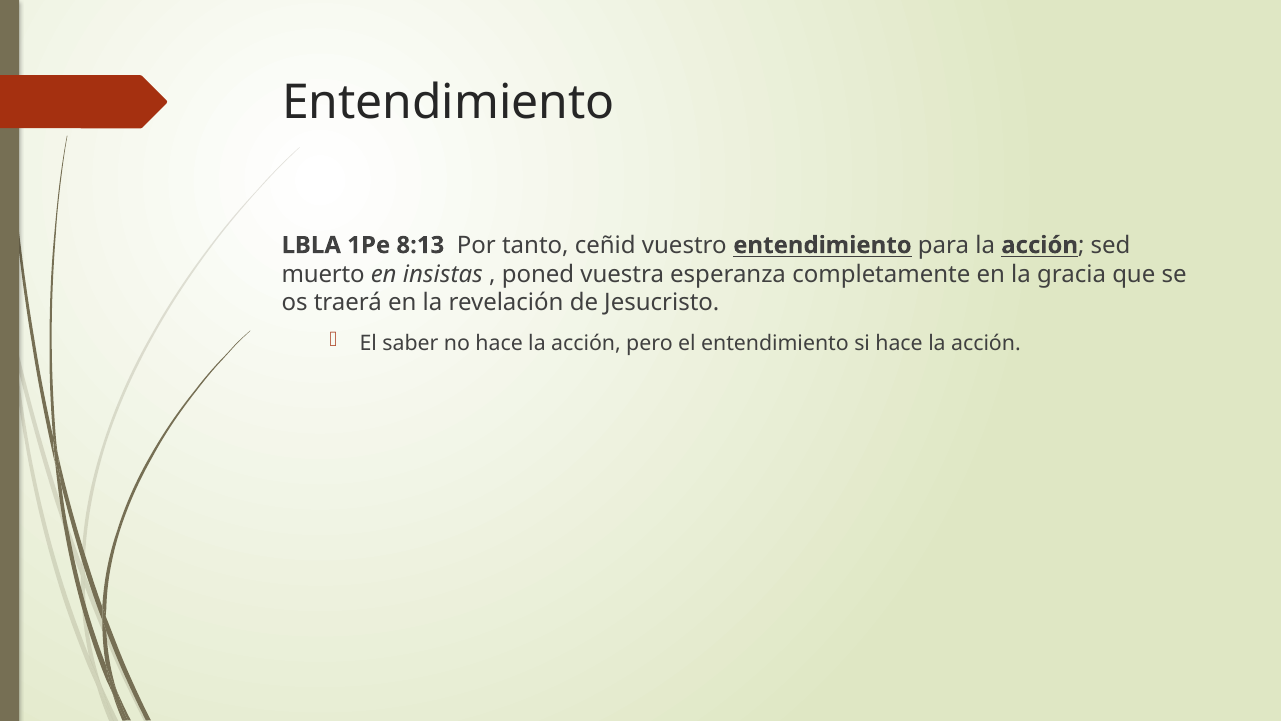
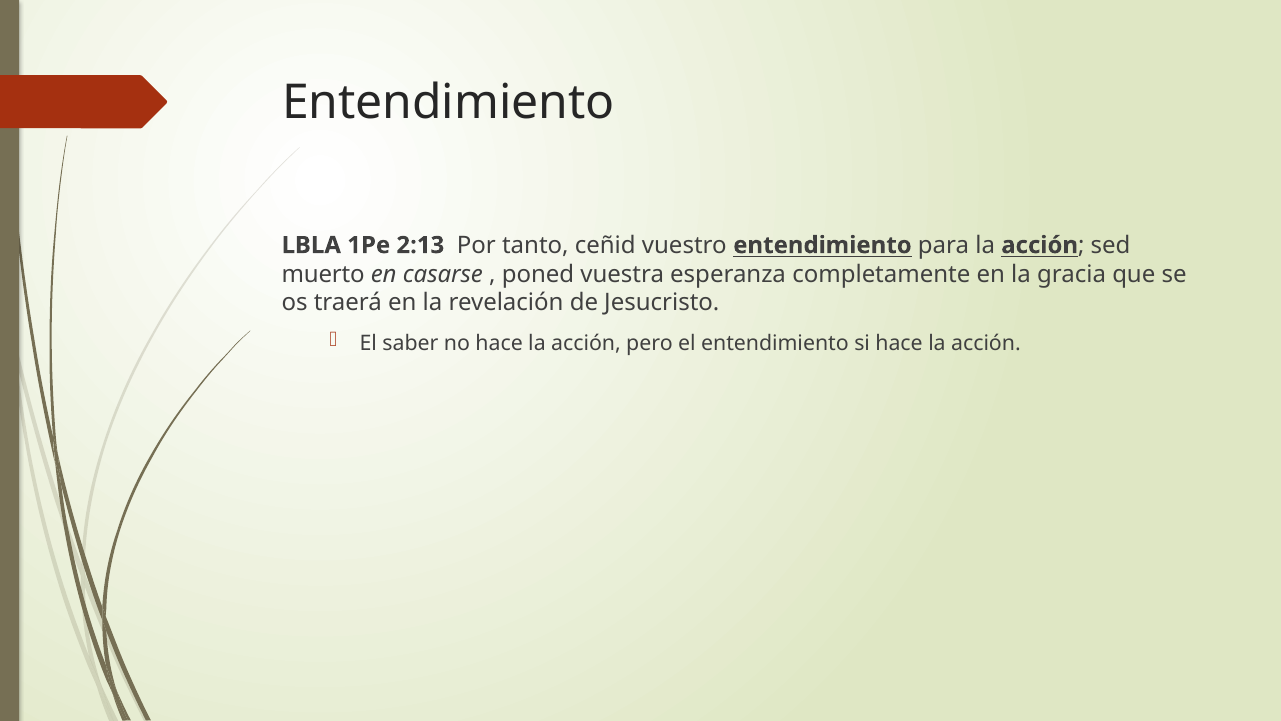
8:13: 8:13 -> 2:13
insistas: insistas -> casarse
